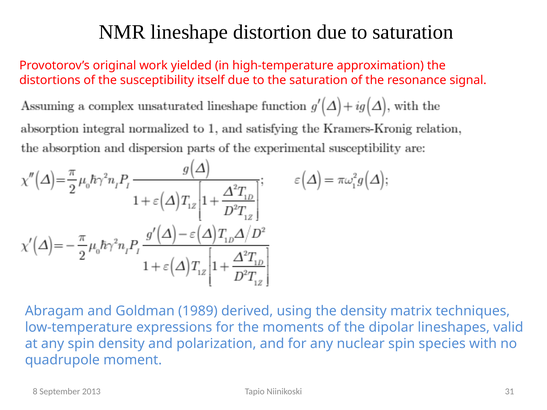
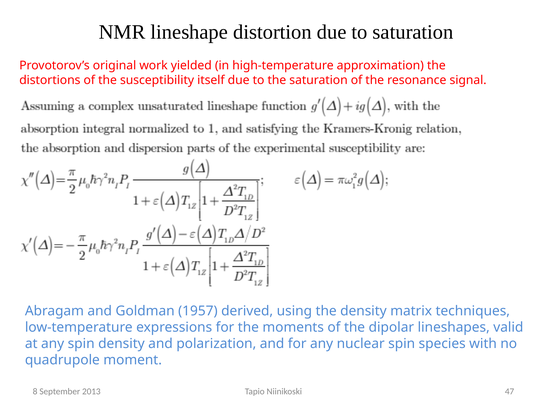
1989: 1989 -> 1957
31: 31 -> 47
